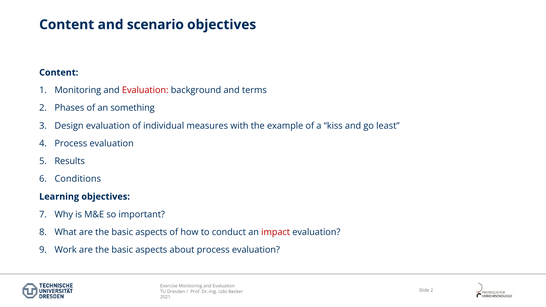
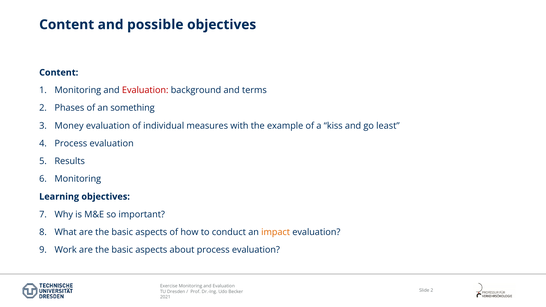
scenario: scenario -> possible
Design: Design -> Money
Conditions at (78, 179): Conditions -> Monitoring
impact colour: red -> orange
